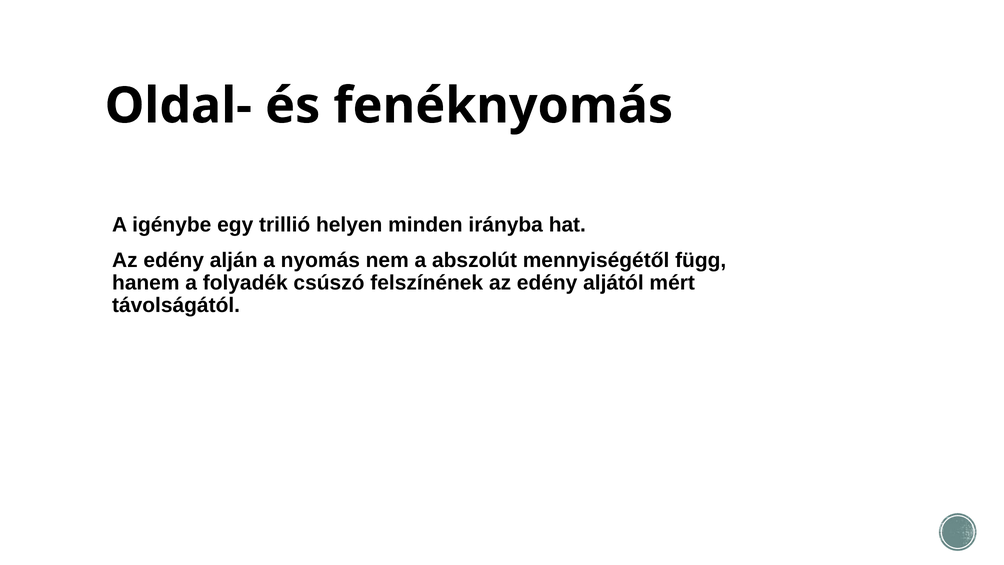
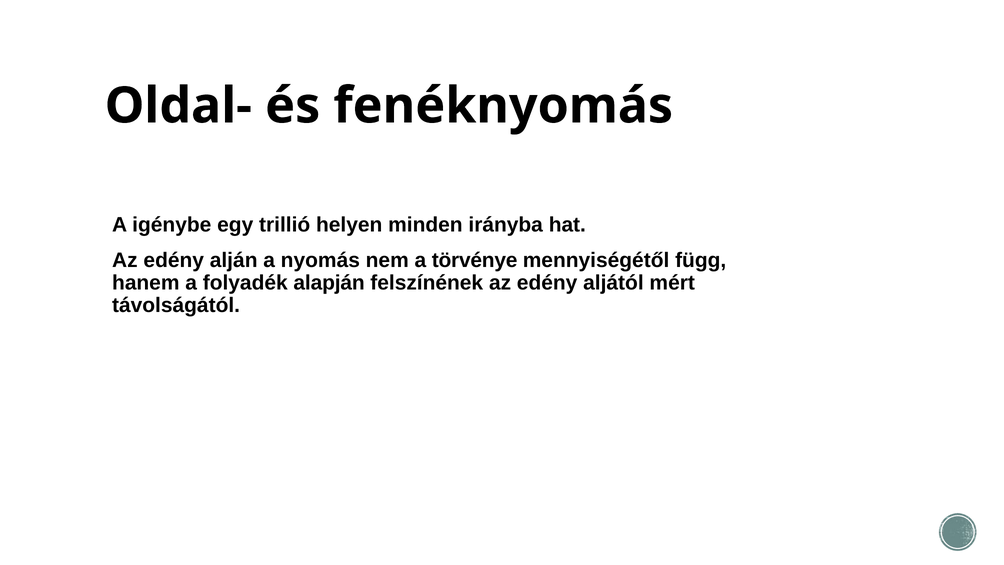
abszolút: abszolút -> törvénye
csúszó: csúszó -> alapján
